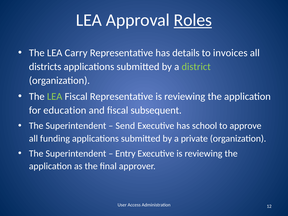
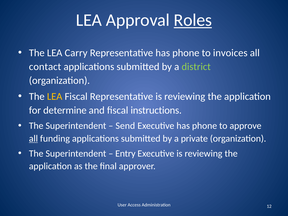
Representative has details: details -> phone
districts: districts -> contact
LEA at (55, 97) colour: light green -> yellow
education: education -> determine
subsequent: subsequent -> instructions
Executive has school: school -> phone
all at (33, 138) underline: none -> present
